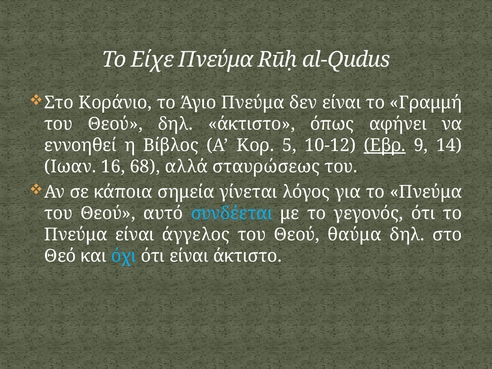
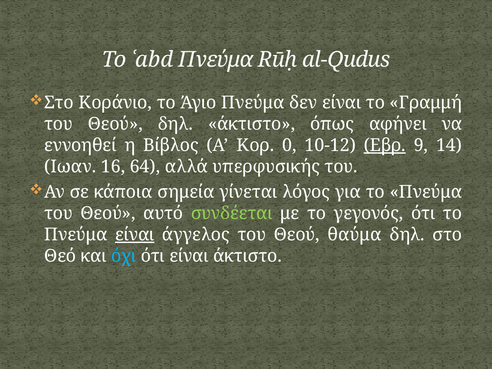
Είχε: Είχε -> ʿabd
5: 5 -> 0
68: 68 -> 64
σταυρώσεως: σταυρώσεως -> υπερφυσικής
συνδέεται colour: light blue -> light green
είναι at (135, 235) underline: none -> present
